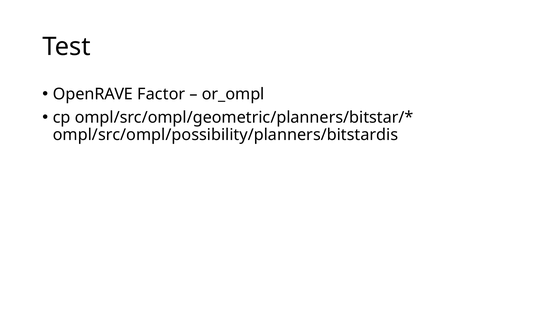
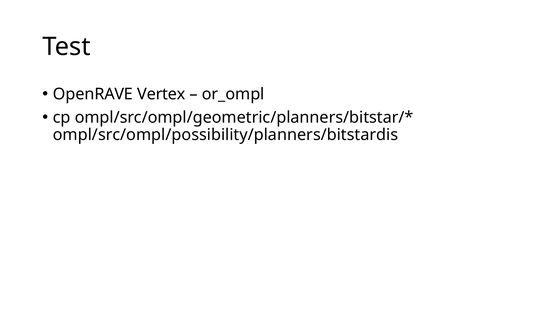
Factor: Factor -> Vertex
